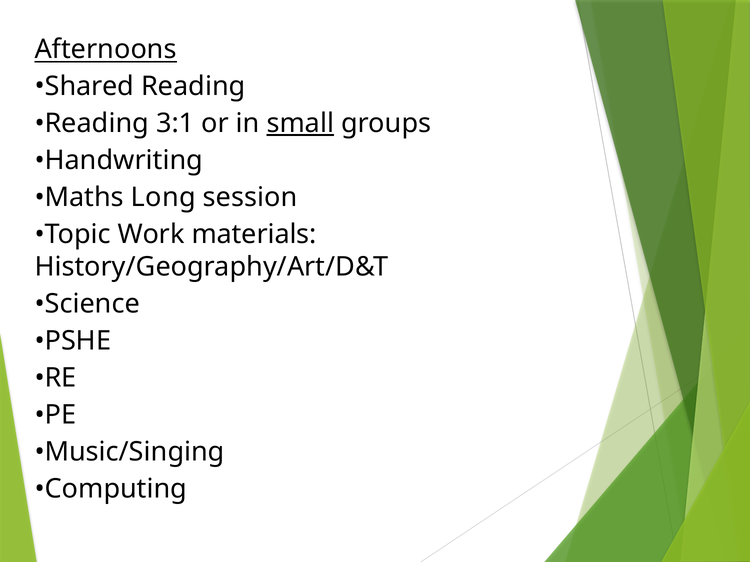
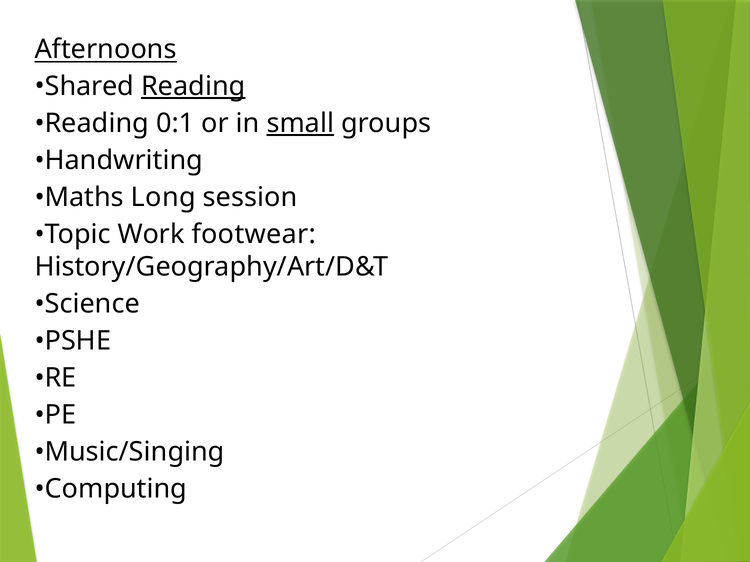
Reading at (193, 86) underline: none -> present
3:1: 3:1 -> 0:1
materials: materials -> footwear
